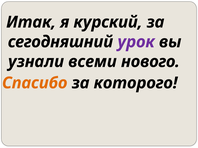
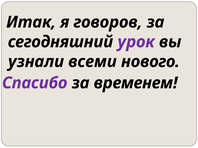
курский: курский -> говоров
Спасибо colour: orange -> purple
которого: которого -> временем
